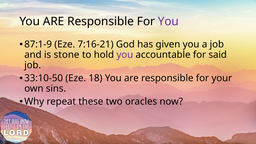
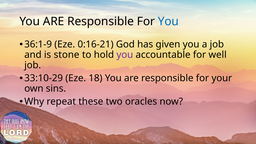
You at (168, 22) colour: purple -> blue
87:1-9: 87:1-9 -> 36:1-9
7:16-21: 7:16-21 -> 0:16-21
said: said -> well
33:10-50: 33:10-50 -> 33:10-29
